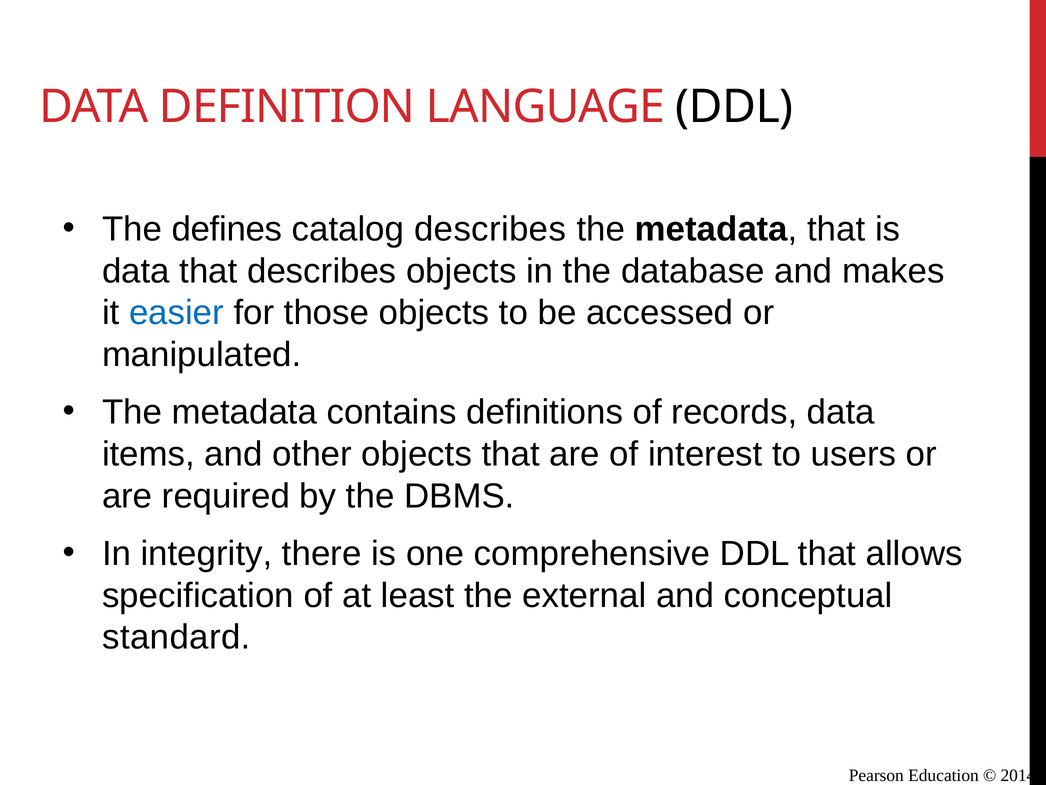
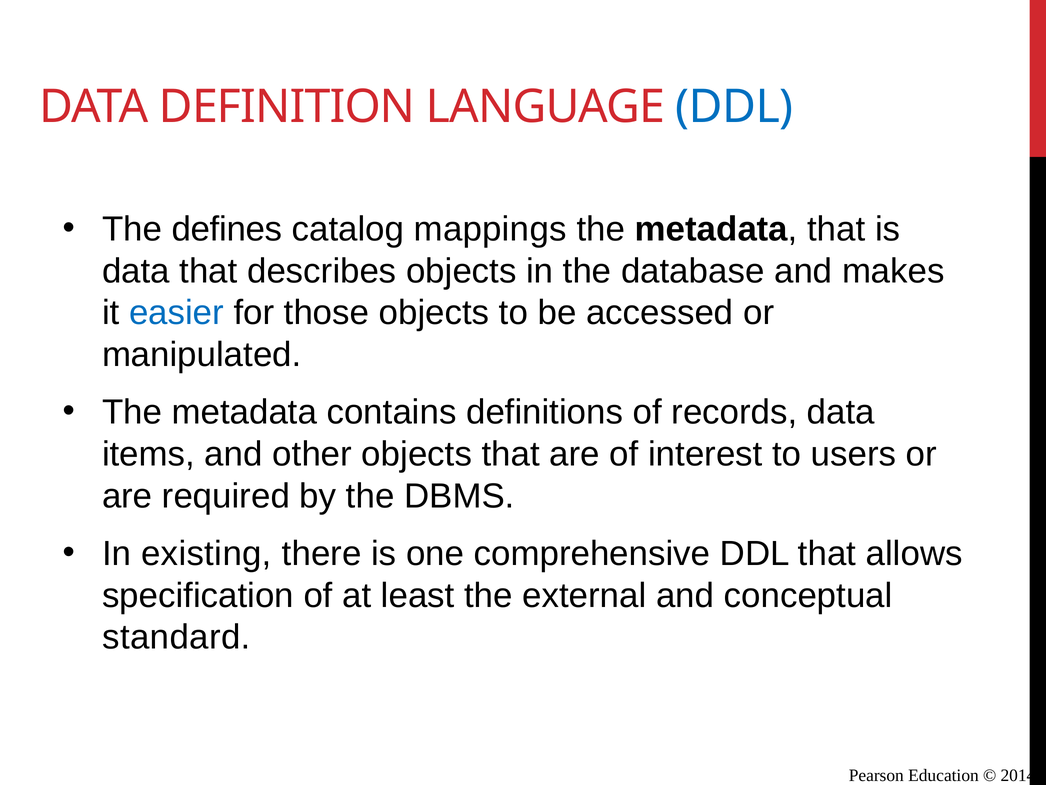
DDL at (734, 107) colour: black -> blue
catalog describes: describes -> mappings
integrity: integrity -> existing
